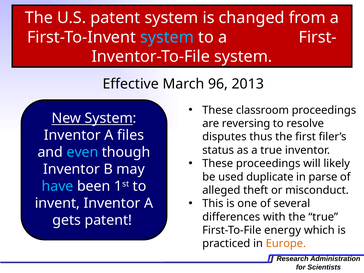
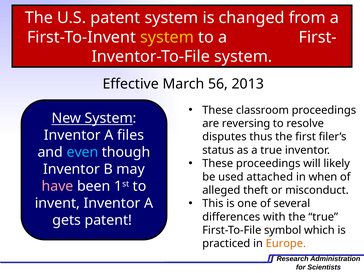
system at (167, 37) colour: light blue -> yellow
96: 96 -> 56
duplicate: duplicate -> attached
parse: parse -> when
have colour: light blue -> pink
energy: energy -> symbol
